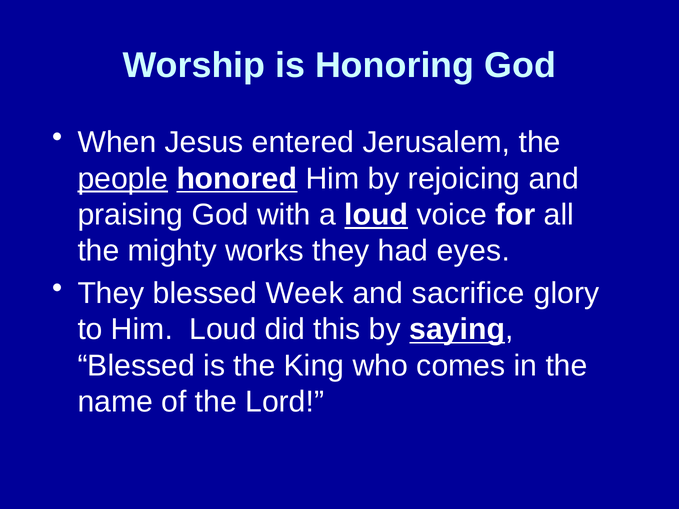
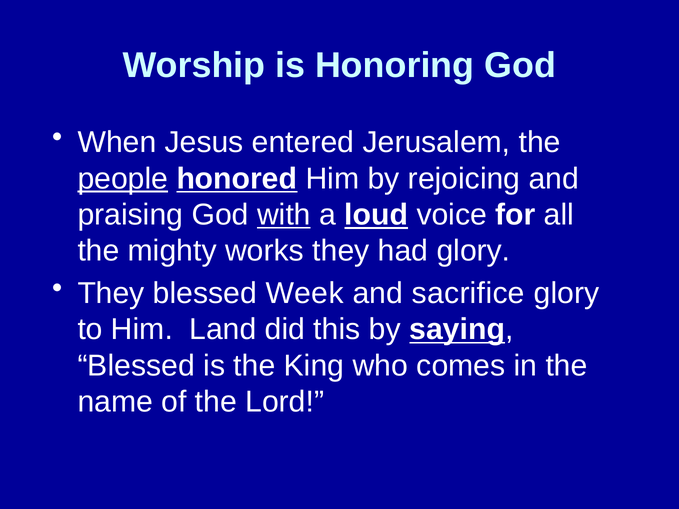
with underline: none -> present
had eyes: eyes -> glory
Him Loud: Loud -> Land
